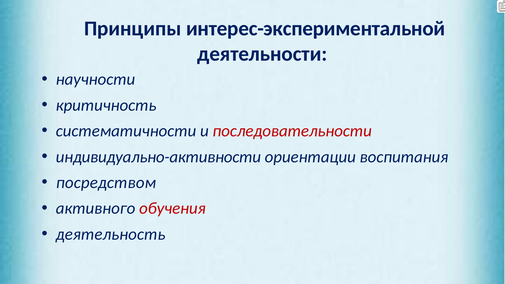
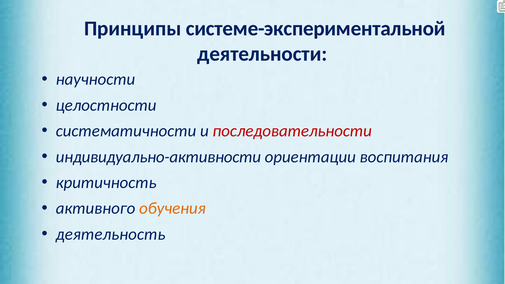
интерес-экспериментальной: интерес-экспериментальной -> системе-экспериментальной
критичность: критичность -> целостности
посредством: посредством -> критичность
обучения colour: red -> orange
